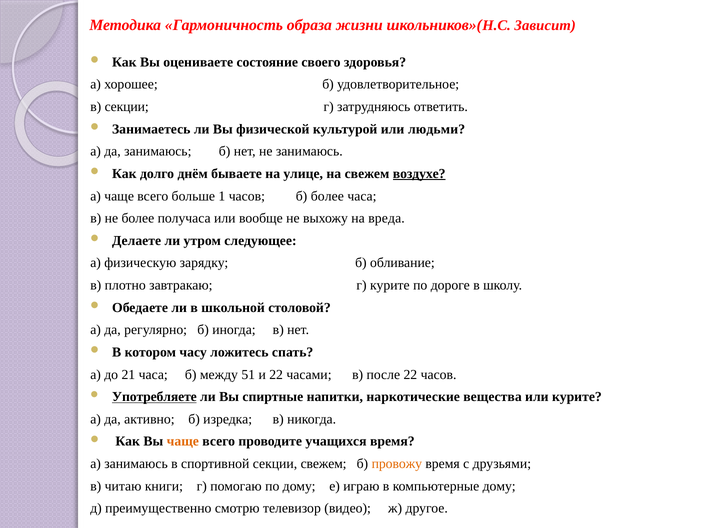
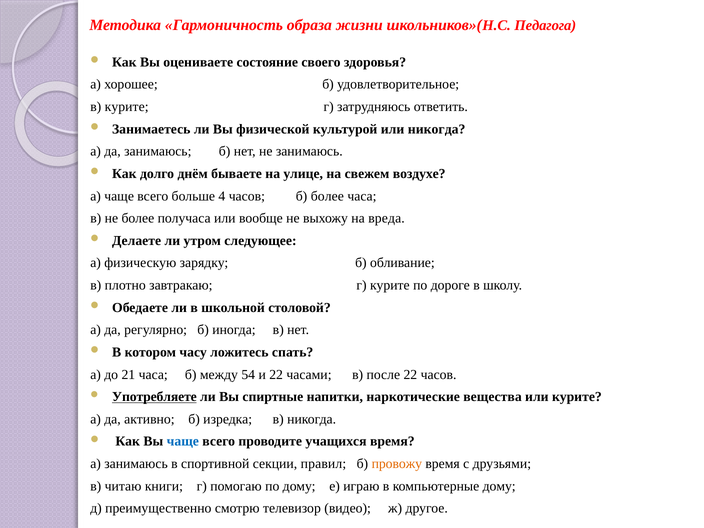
Зависит: Зависит -> Педагога
в секции: секции -> курите
или людьми: людьми -> никогда
воздухе underline: present -> none
1: 1 -> 4
51: 51 -> 54
чаще at (183, 441) colour: orange -> blue
секции свежем: свежем -> правил
